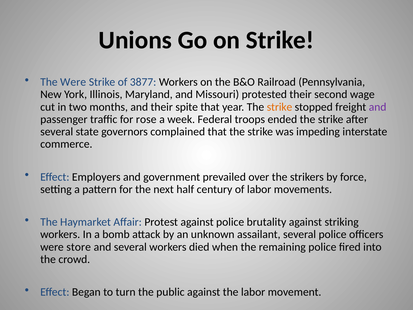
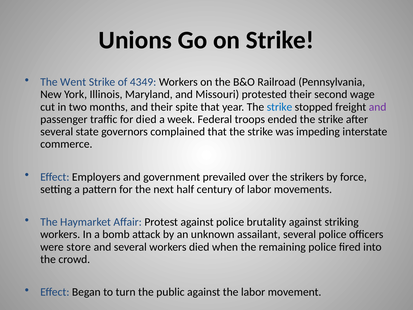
The Were: Were -> Went
3877: 3877 -> 4349
strike at (279, 107) colour: orange -> blue
for rose: rose -> died
